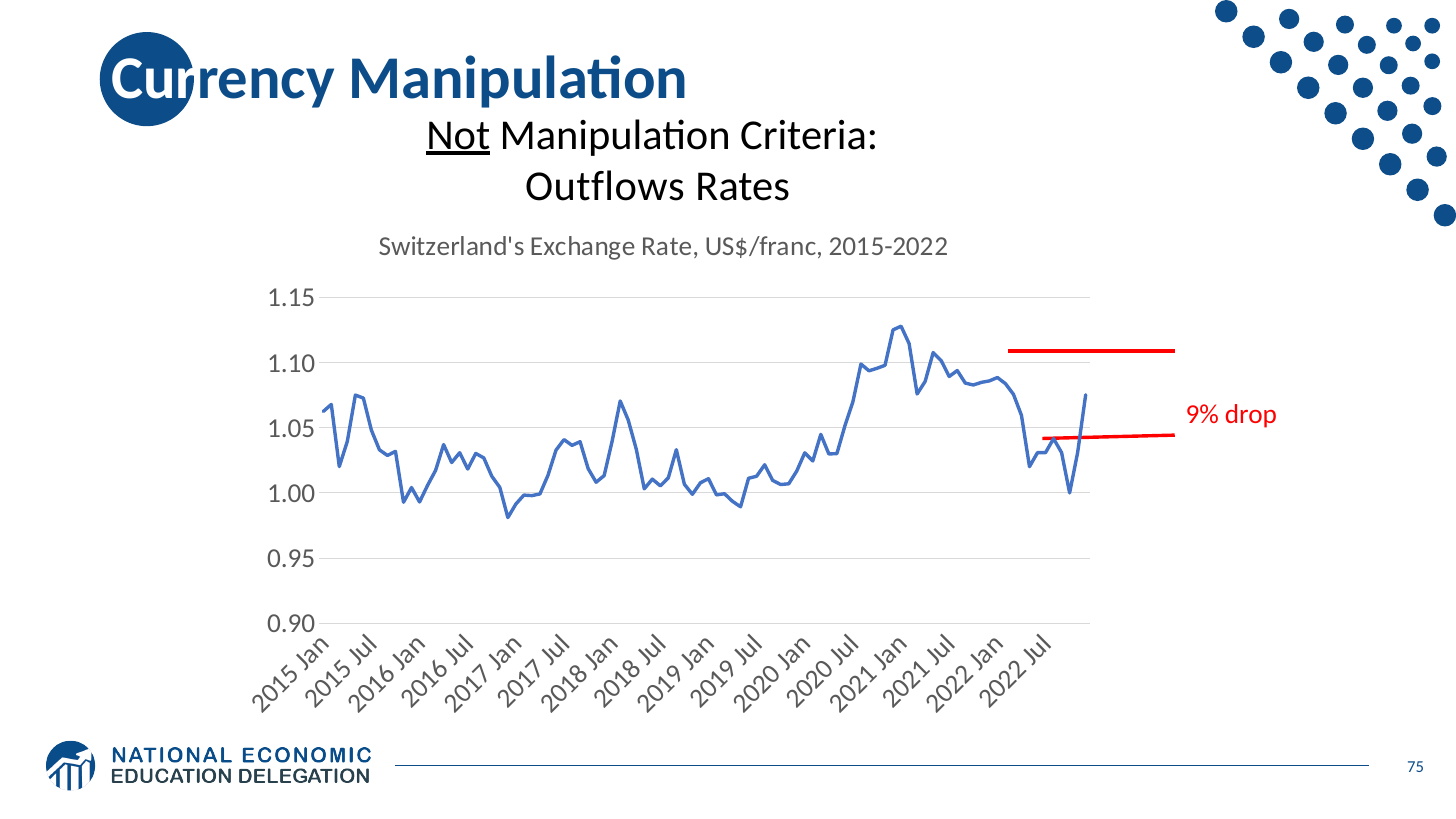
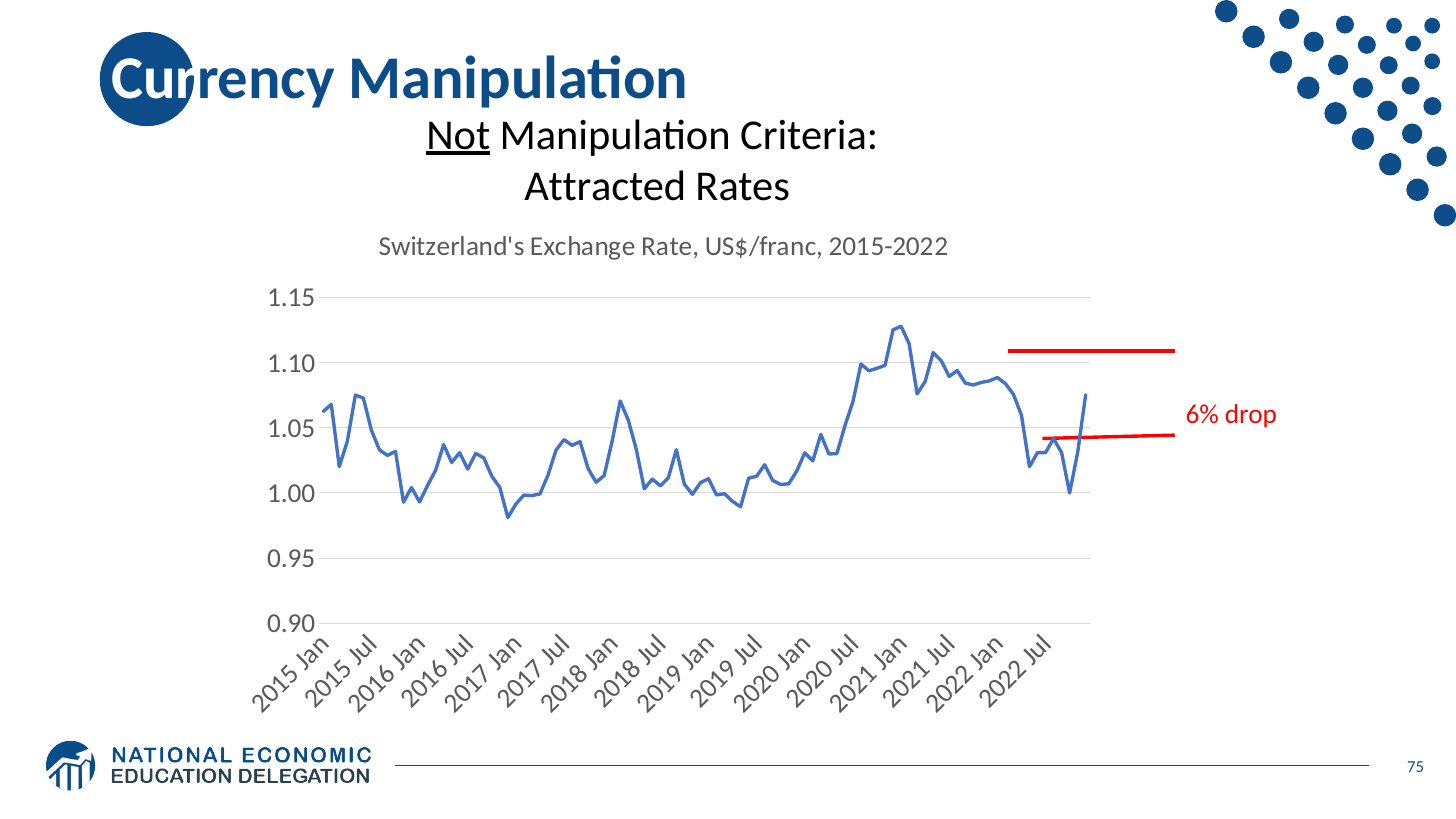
Outflows: Outflows -> Attracted
9%: 9% -> 6%
